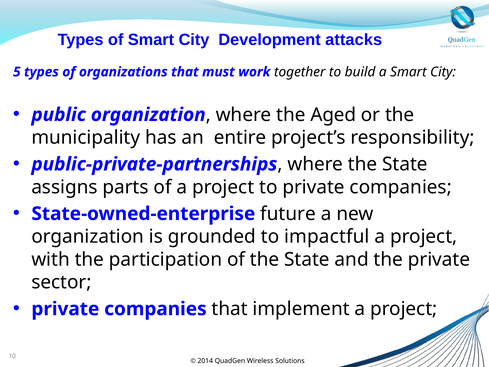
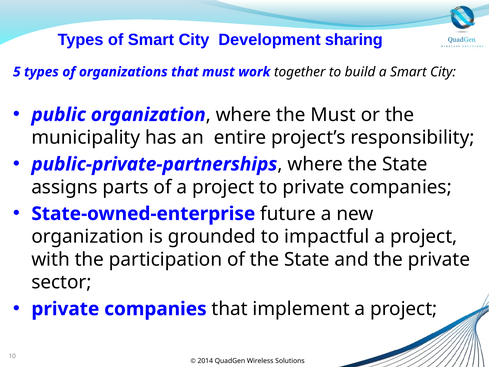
attacks: attacks -> sharing
the Aged: Aged -> Must
